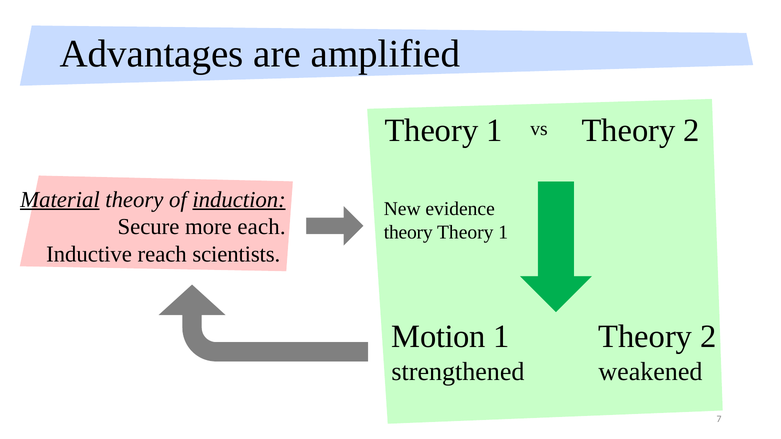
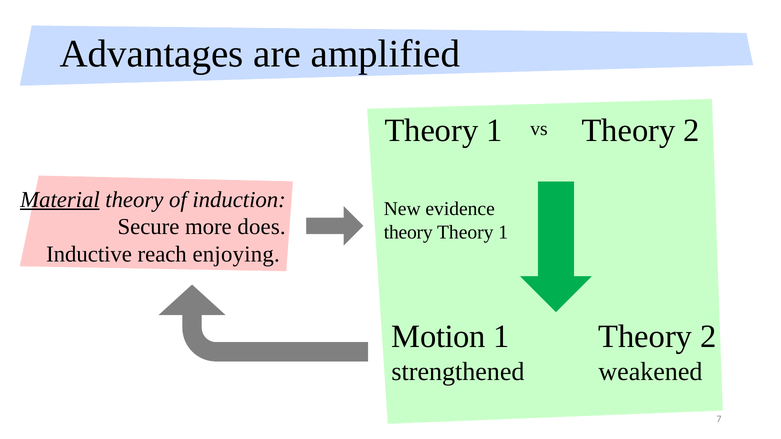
induction underline: present -> none
each: each -> does
scientists: scientists -> enjoying
